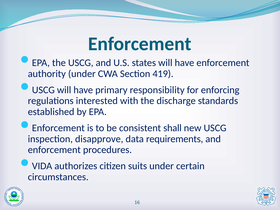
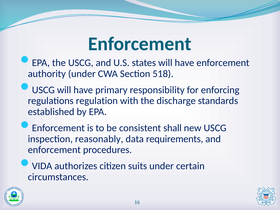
419: 419 -> 518
interested: interested -> regulation
disapprove: disapprove -> reasonably
